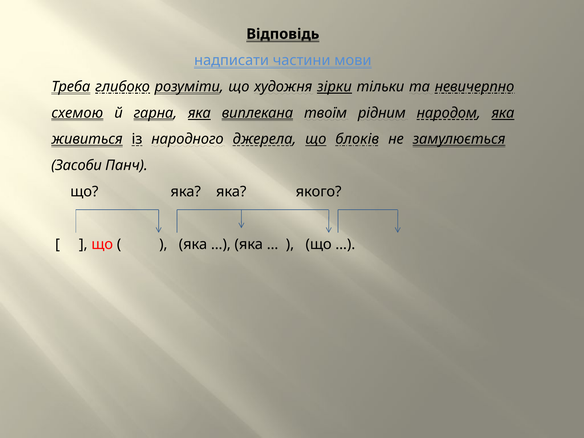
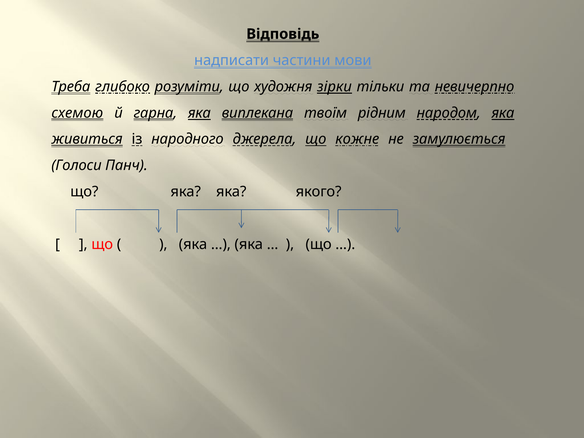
блоків: блоків -> кожне
Засоби: Засоби -> Голоси
